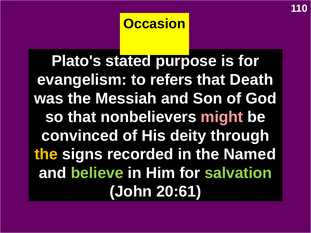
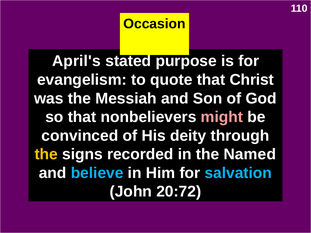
Plato's: Plato's -> April's
refers: refers -> quote
Death: Death -> Christ
believe colour: light green -> light blue
salvation colour: light green -> light blue
20:61: 20:61 -> 20:72
